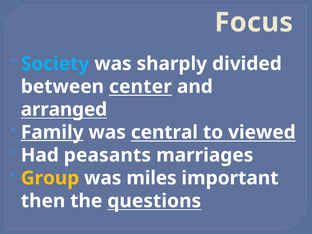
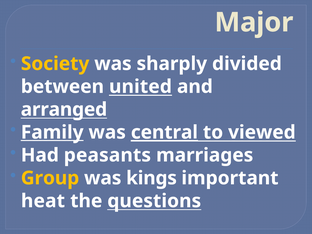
Focus: Focus -> Major
Society colour: light blue -> yellow
center: center -> united
central underline: none -> present
miles: miles -> kings
then: then -> heat
